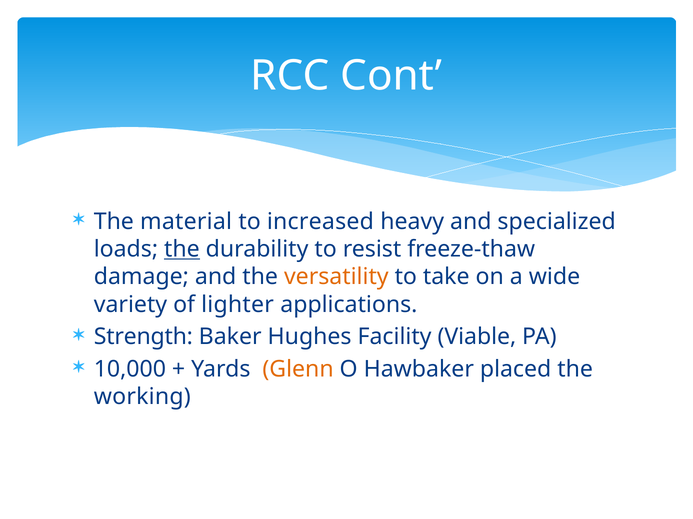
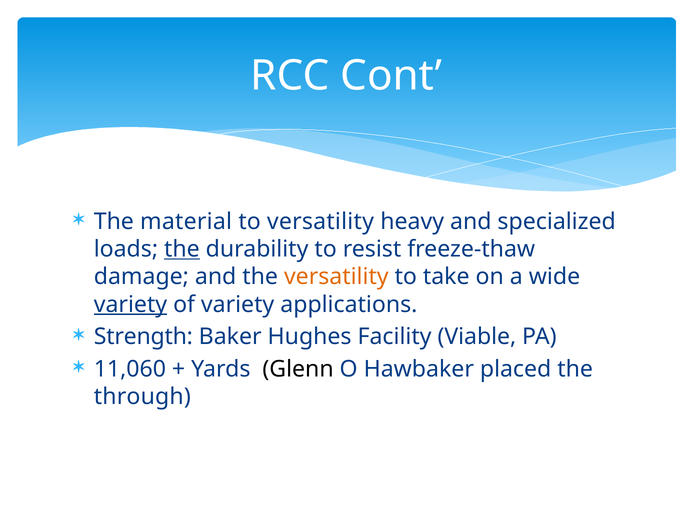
to increased: increased -> versatility
variety at (130, 305) underline: none -> present
of lighter: lighter -> variety
10,000: 10,000 -> 11,060
Glenn colour: orange -> black
working: working -> through
